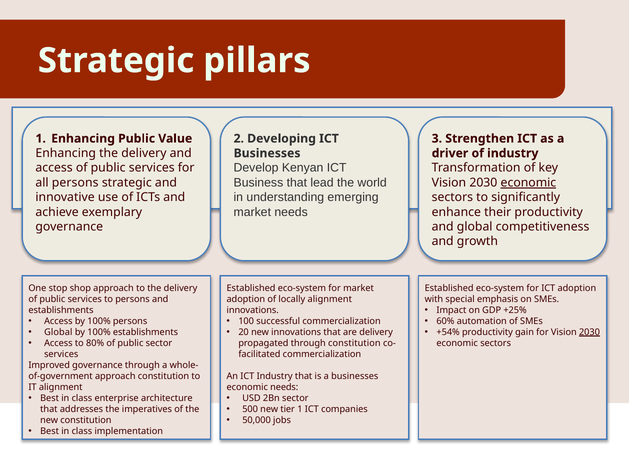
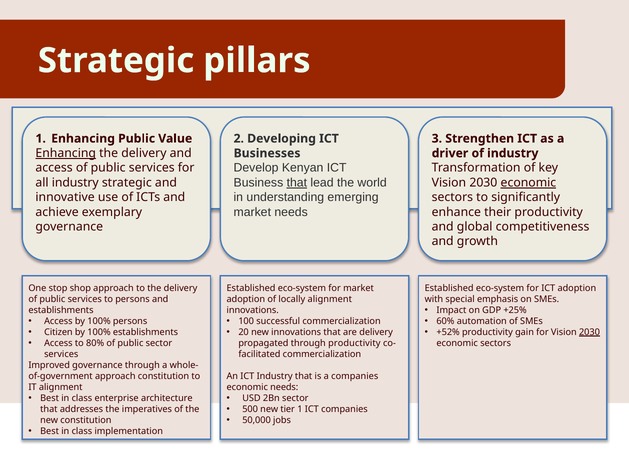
Enhancing at (66, 153) underline: none -> present
that at (297, 183) underline: none -> present
all persons: persons -> industry
Global at (58, 332): Global -> Citizen
+54%: +54% -> +52%
through constitution: constitution -> productivity
a businesses: businesses -> companies
